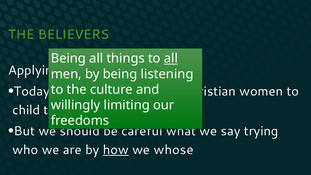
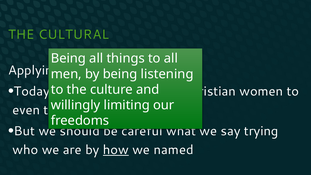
BELIEVERS: BELIEVERS -> CULTURAL
all at (171, 58) underline: present -> none
child: child -> even
whose: whose -> named
